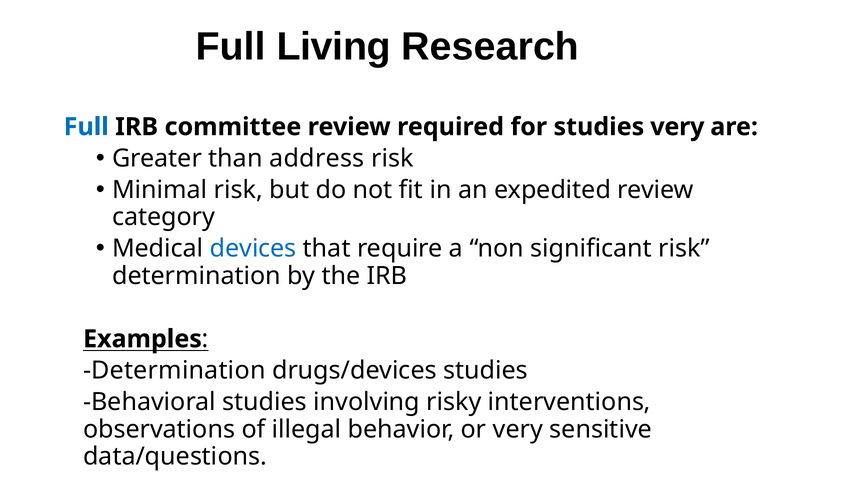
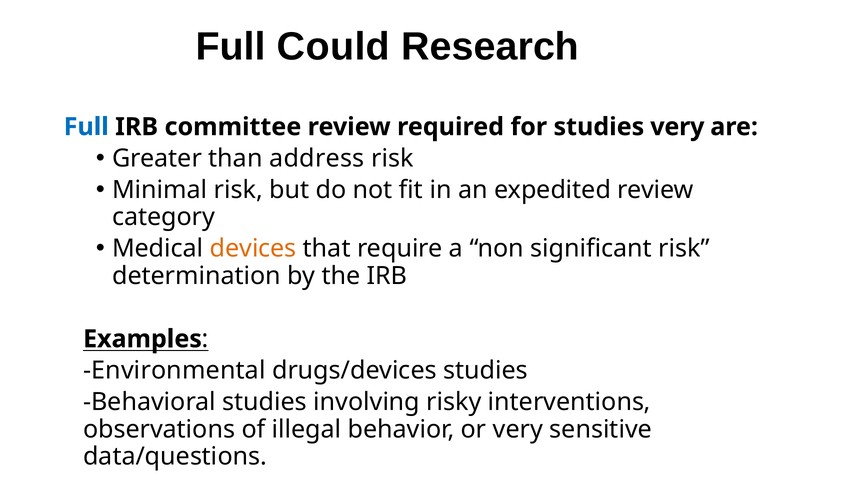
Living: Living -> Could
devices colour: blue -> orange
Determination at (174, 371): Determination -> Environmental
